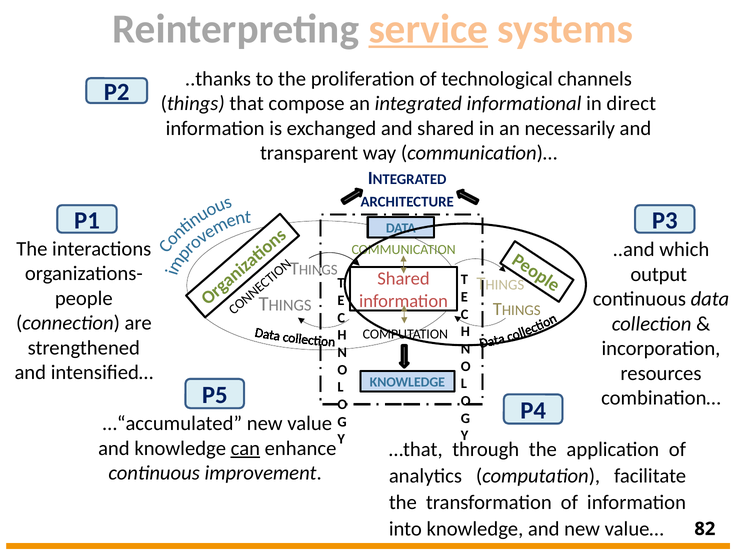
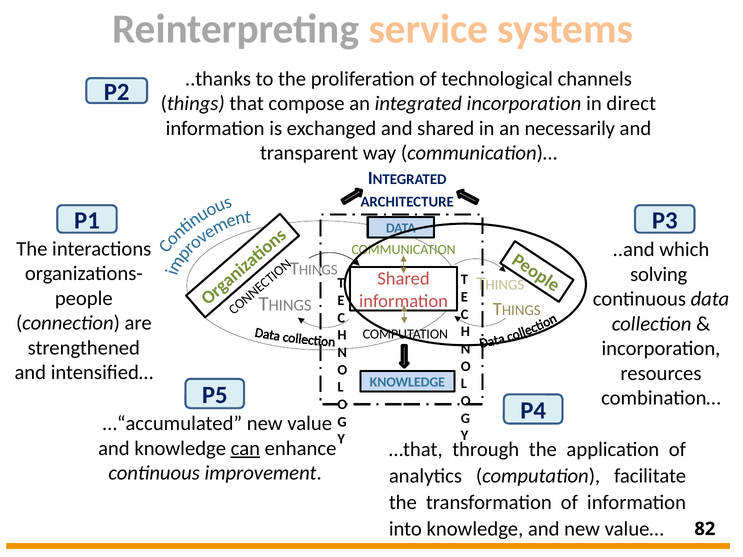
service underline: present -> none
integrated informational: informational -> incorporation
output: output -> solving
